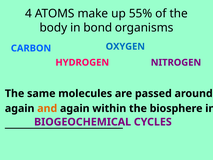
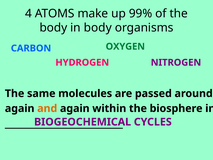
55%: 55% -> 99%
in bond: bond -> body
OXYGEN colour: blue -> green
